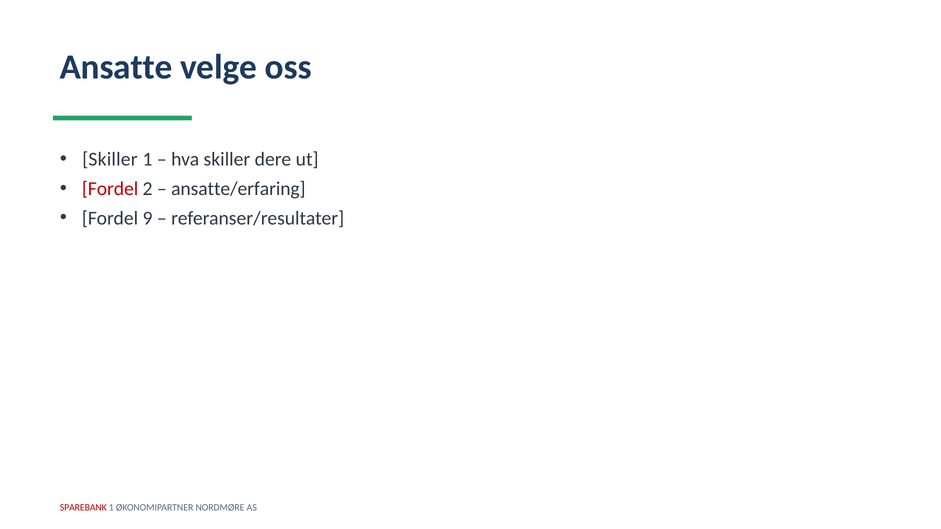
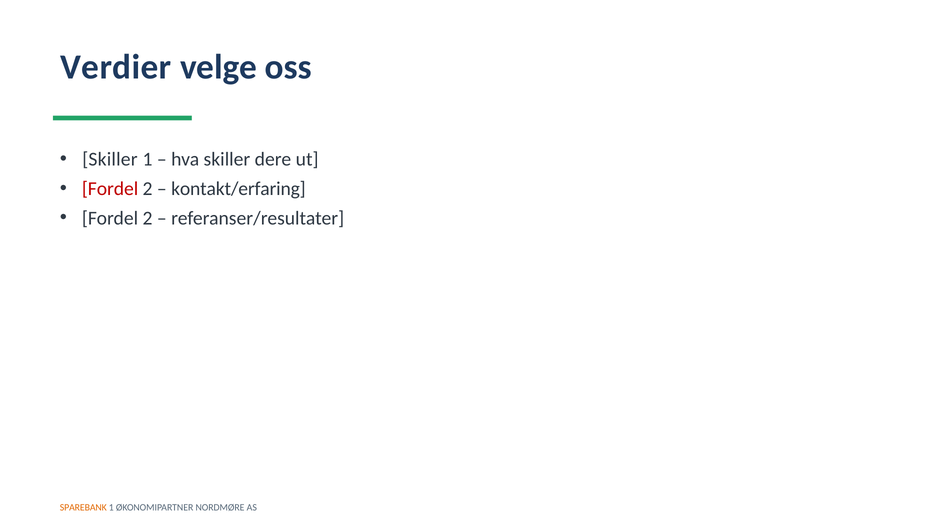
Ansatte: Ansatte -> Verdier
ansatte/erfaring: ansatte/erfaring -> kontakt/erfaring
9 at (148, 218): 9 -> 2
SPAREBANK colour: red -> orange
